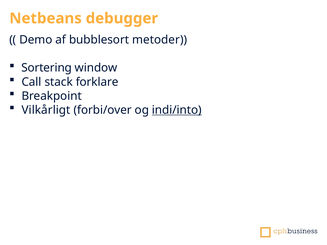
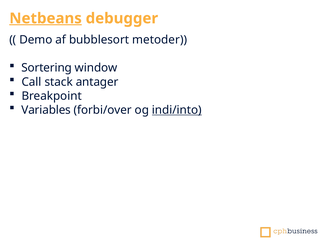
Netbeans underline: none -> present
forklare: forklare -> antager
Vilkårligt: Vilkårligt -> Variables
